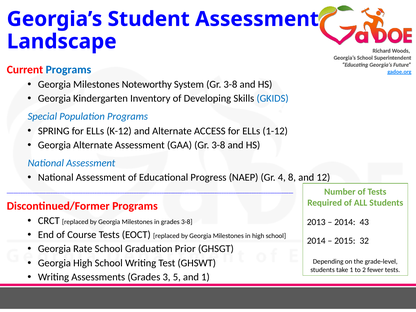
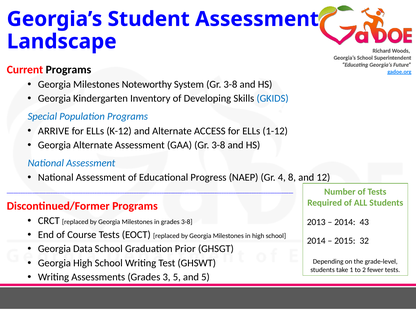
Programs at (68, 70) colour: blue -> black
SPRING: SPRING -> ARRIVE
Rate: Rate -> Data
and 1: 1 -> 5
